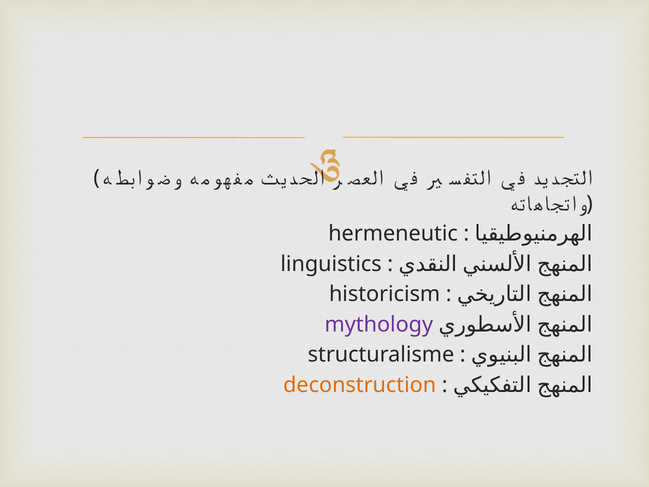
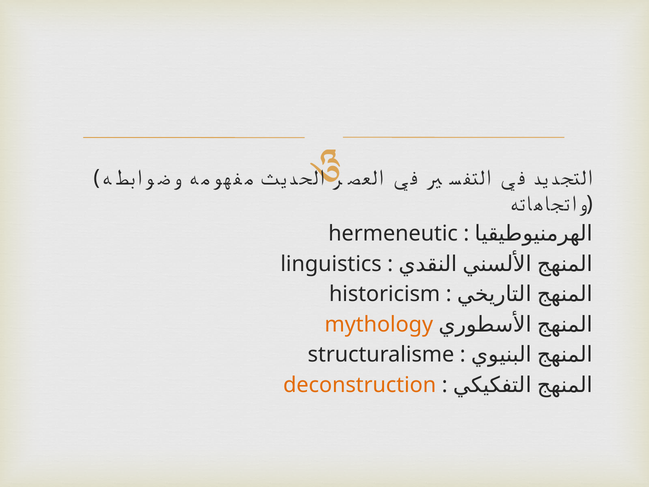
mythology colour: purple -> orange
